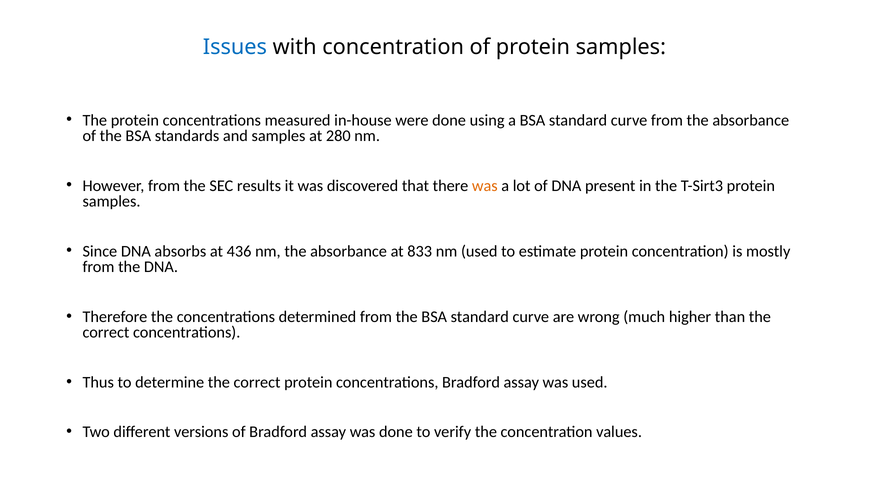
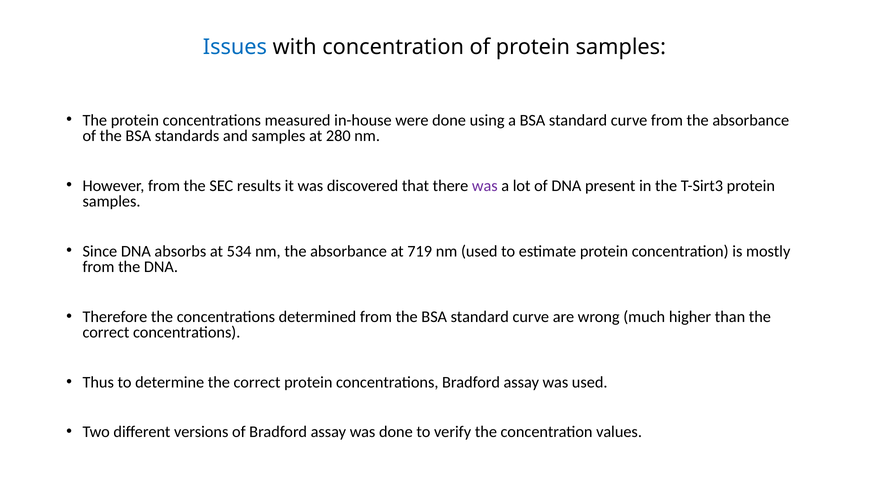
was at (485, 186) colour: orange -> purple
436: 436 -> 534
833: 833 -> 719
